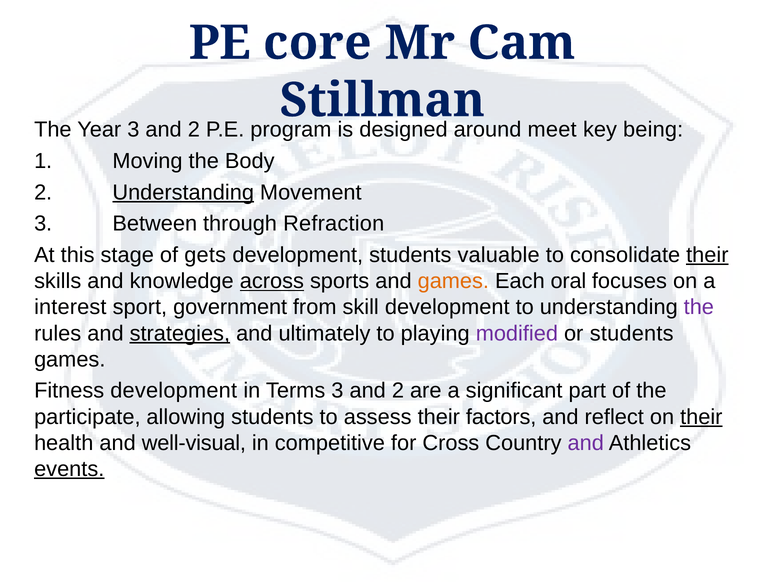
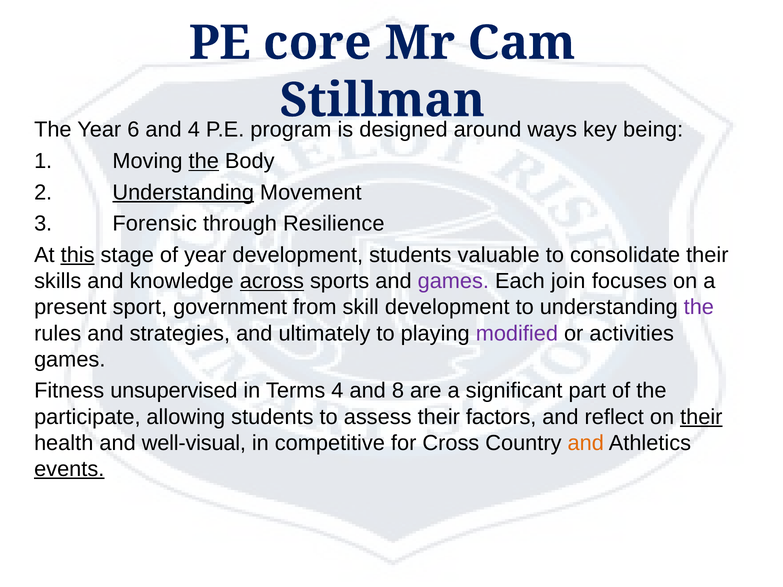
Year 3: 3 -> 6
2 at (194, 130): 2 -> 4
meet: meet -> ways
the at (204, 161) underline: none -> present
Between: Between -> Forensic
Refraction: Refraction -> Resilience
this underline: none -> present
of gets: gets -> year
their at (707, 255) underline: present -> none
games at (453, 281) colour: orange -> purple
oral: oral -> join
interest: interest -> present
strategies underline: present -> none
or students: students -> activities
Fitness development: development -> unsupervised
Terms 3: 3 -> 4
2 at (398, 391): 2 -> 8
and at (586, 443) colour: purple -> orange
